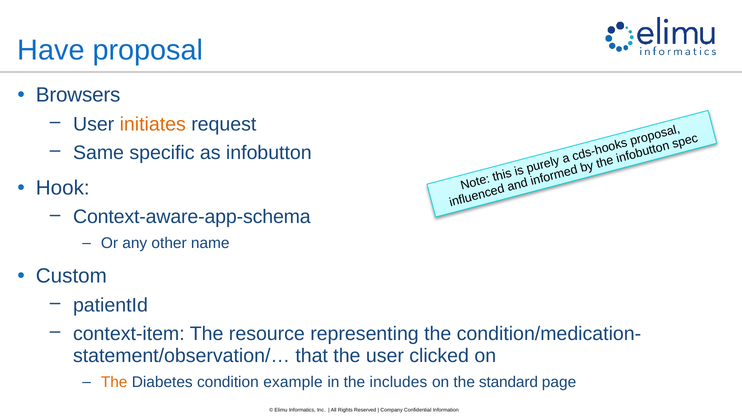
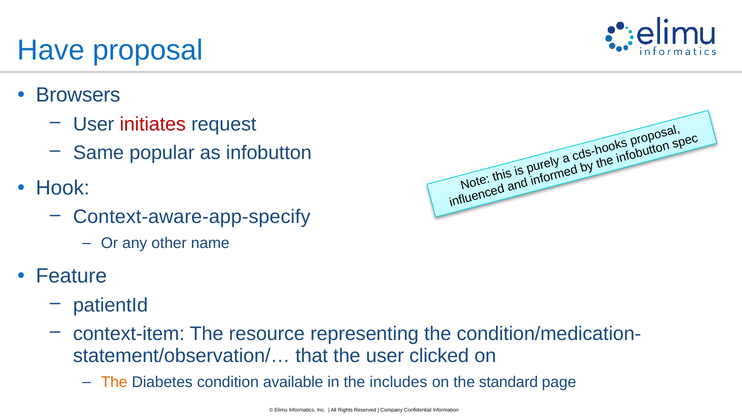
initiates colour: orange -> red
specific: specific -> popular
Context-aware-app-schema: Context-aware-app-schema -> Context-aware-app-specify
Custom: Custom -> Feature
example: example -> available
